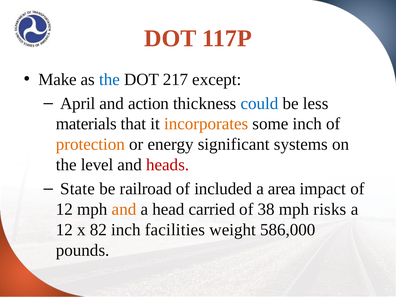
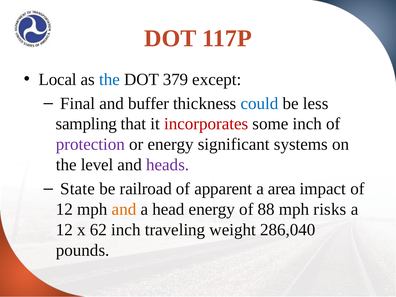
Make: Make -> Local
217: 217 -> 379
April: April -> Final
action: action -> buffer
materials: materials -> sampling
incorporates colour: orange -> red
protection colour: orange -> purple
heads colour: red -> purple
included: included -> apparent
head carried: carried -> energy
38: 38 -> 88
82: 82 -> 62
facilities: facilities -> traveling
586,000: 586,000 -> 286,040
